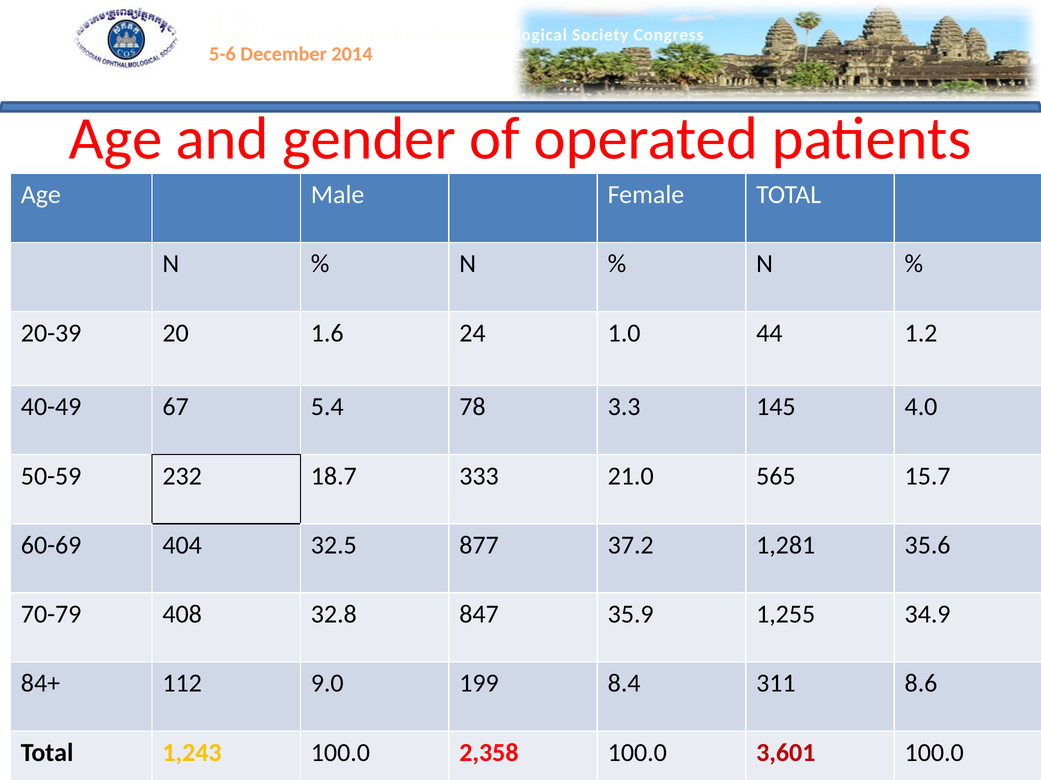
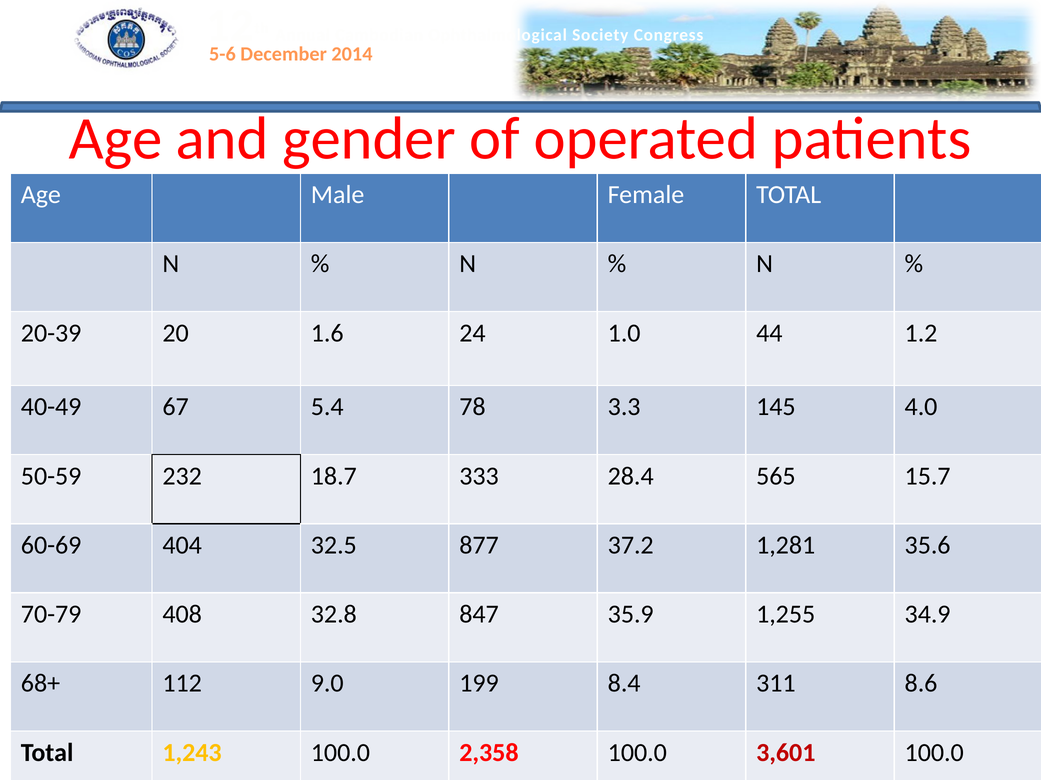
21.0: 21.0 -> 28.4
84+: 84+ -> 68+
